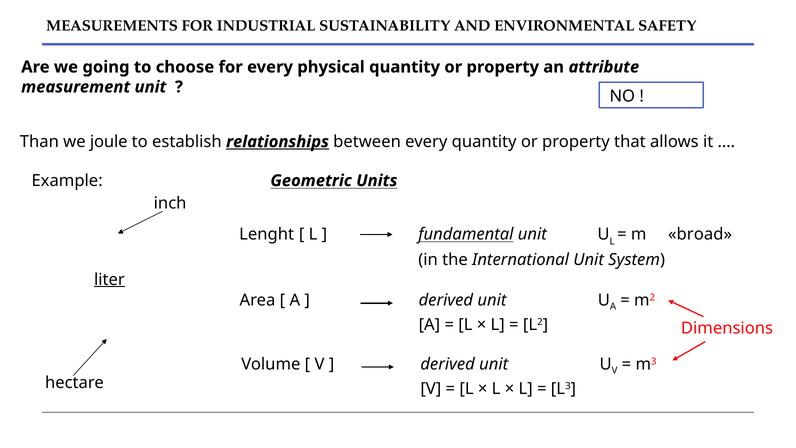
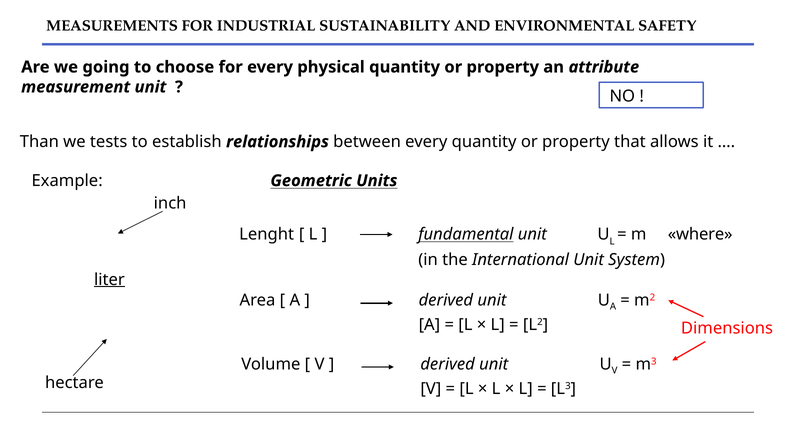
joule: joule -> tests
relationships underline: present -> none
broad: broad -> where
